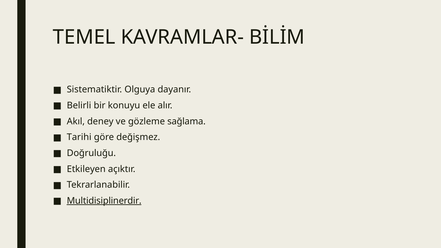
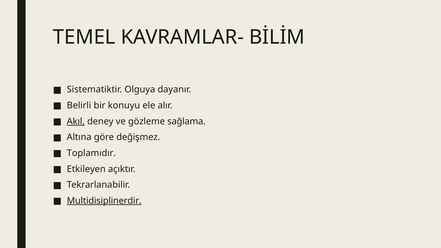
Akıl underline: none -> present
Tarihi: Tarihi -> Altına
Doğruluğu: Doğruluğu -> Toplamıdır
